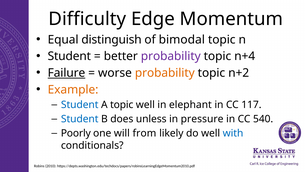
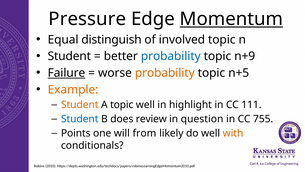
Difficulty: Difficulty -> Pressure
Momentum underline: none -> present
bimodal: bimodal -> involved
probability at (171, 56) colour: purple -> blue
n+4: n+4 -> n+9
n+2: n+2 -> n+5
Student at (80, 105) colour: blue -> orange
elephant: elephant -> highlight
117: 117 -> 111
unless: unless -> review
pressure: pressure -> question
540: 540 -> 755
Poorly: Poorly -> Points
with colour: blue -> orange
